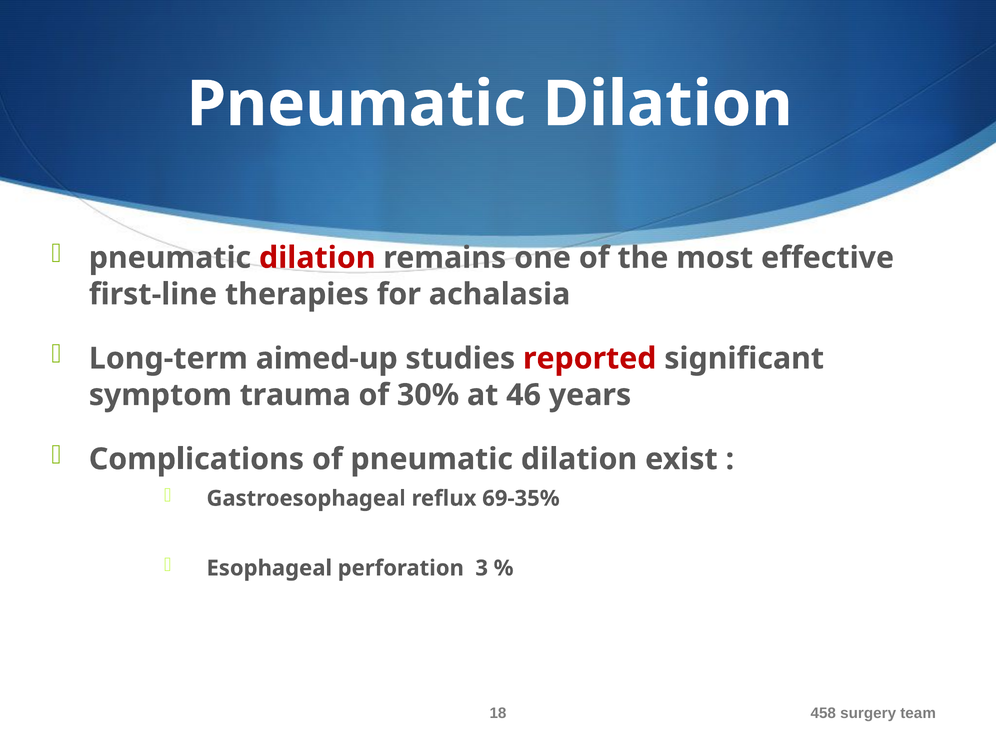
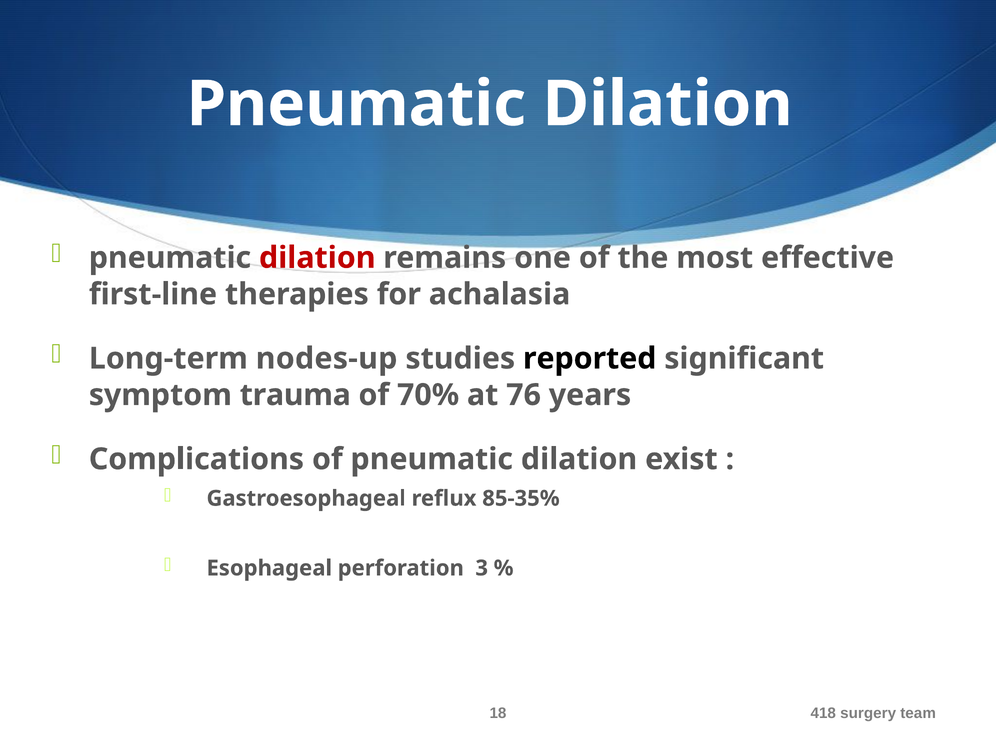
aimed-up: aimed-up -> nodes-up
reported colour: red -> black
30%: 30% -> 70%
46: 46 -> 76
69-35%: 69-35% -> 85-35%
458: 458 -> 418
